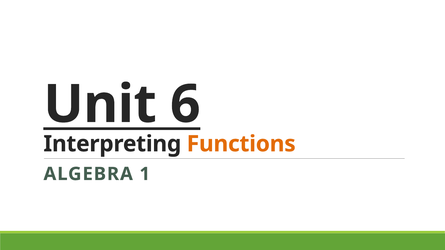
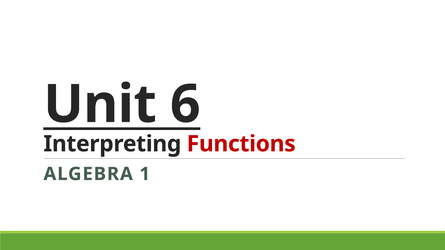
Functions colour: orange -> red
